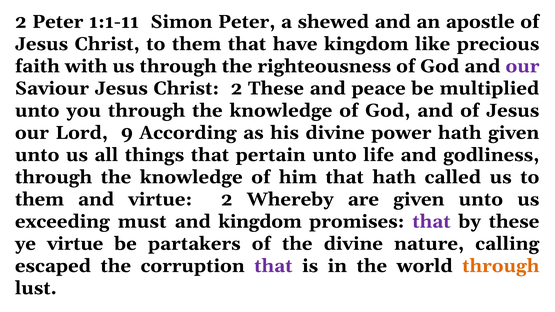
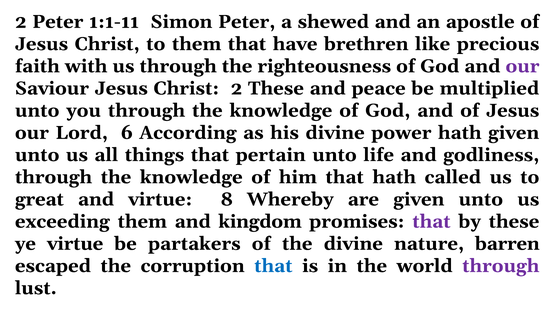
have kingdom: kingdom -> brethren
9: 9 -> 6
them at (39, 199): them -> great
virtue 2: 2 -> 8
exceeding must: must -> them
calling: calling -> barren
that at (273, 266) colour: purple -> blue
through at (501, 266) colour: orange -> purple
